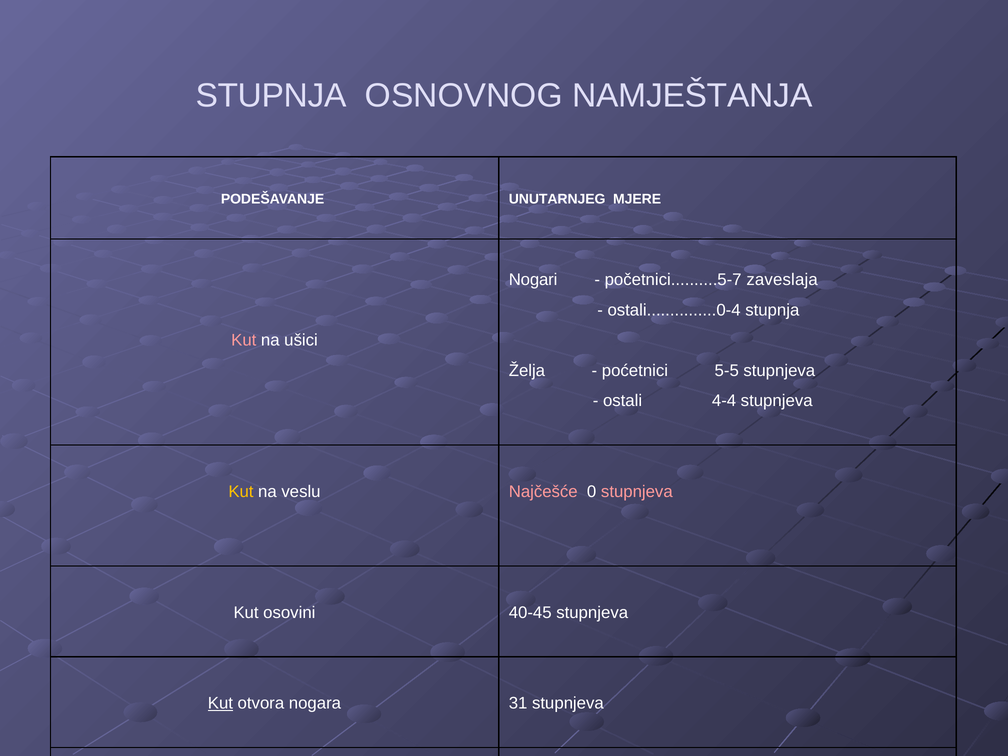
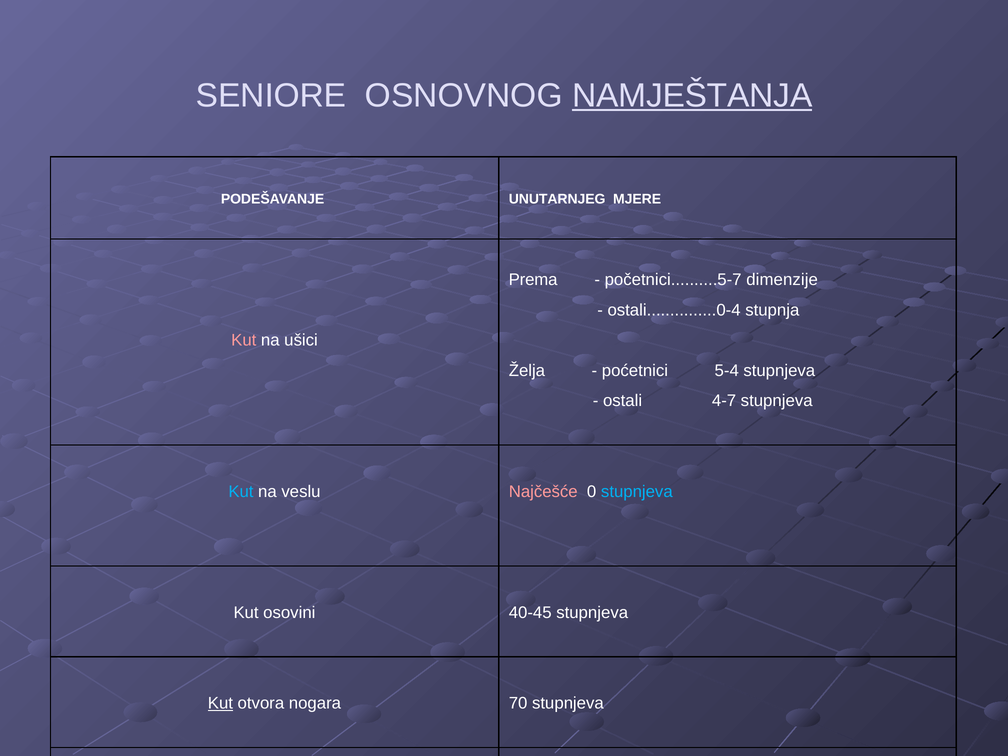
STUPNJA at (271, 96): STUPNJA -> SENIORE
NAMJEŠTANJA underline: none -> present
Nogari: Nogari -> Prema
zaveslaja: zaveslaja -> dimenzije
5-5: 5-5 -> 5-4
4-4: 4-4 -> 4-7
Kut at (241, 492) colour: yellow -> light blue
stupnjeva at (637, 492) colour: pink -> light blue
31: 31 -> 70
